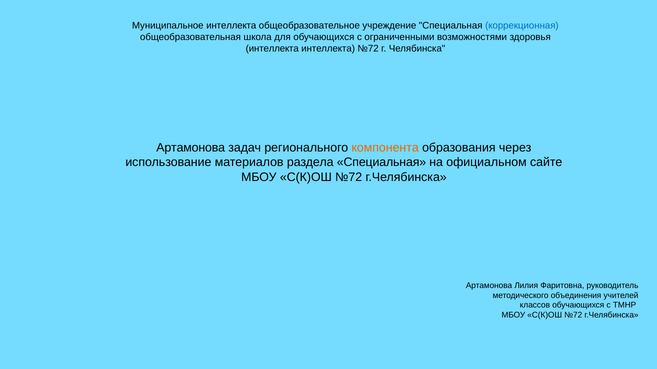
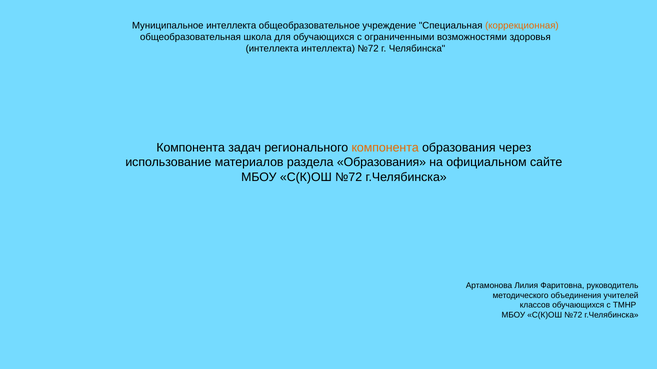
коррекционная colour: blue -> orange
Артамонова at (191, 148): Артамонова -> Компонента
раздела Специальная: Специальная -> Образования
